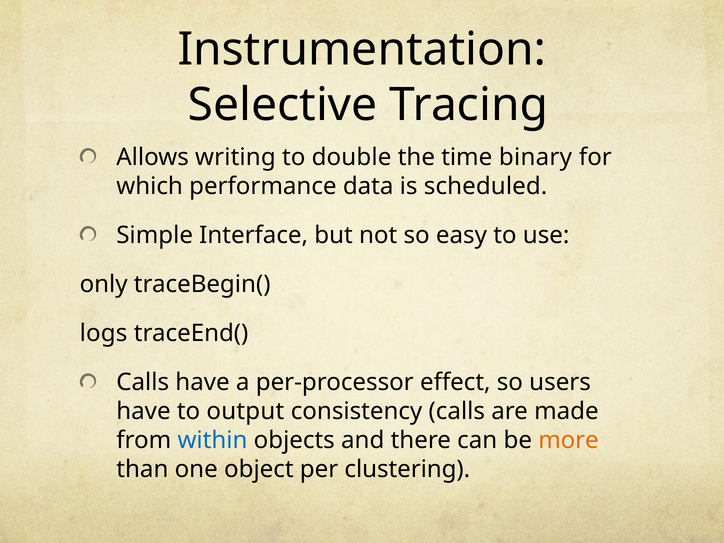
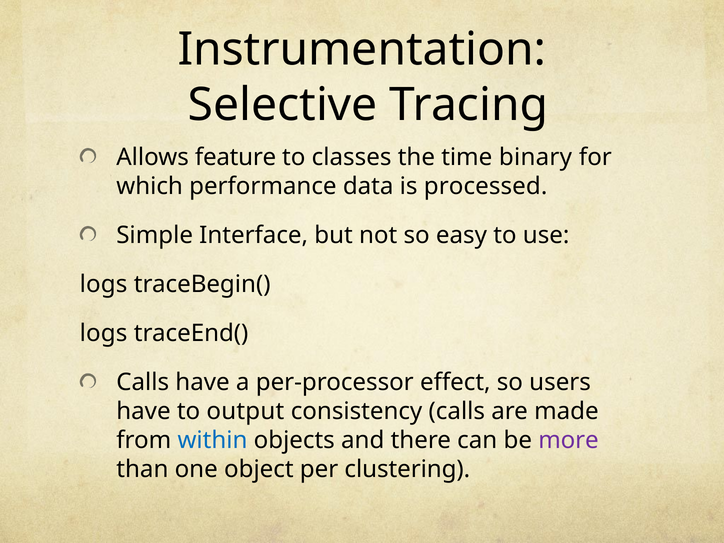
writing: writing -> feature
double: double -> classes
scheduled: scheduled -> processed
only at (104, 284): only -> logs
more colour: orange -> purple
